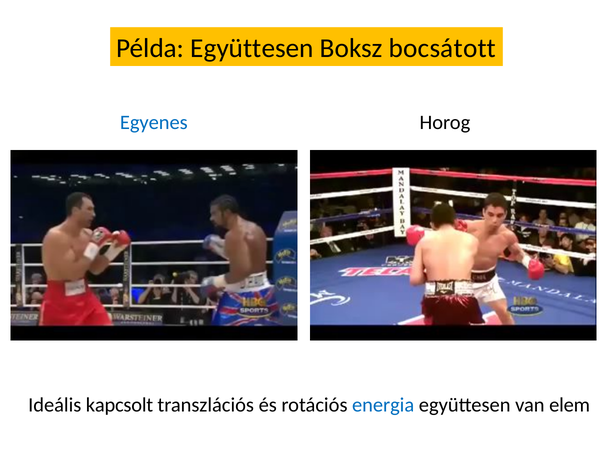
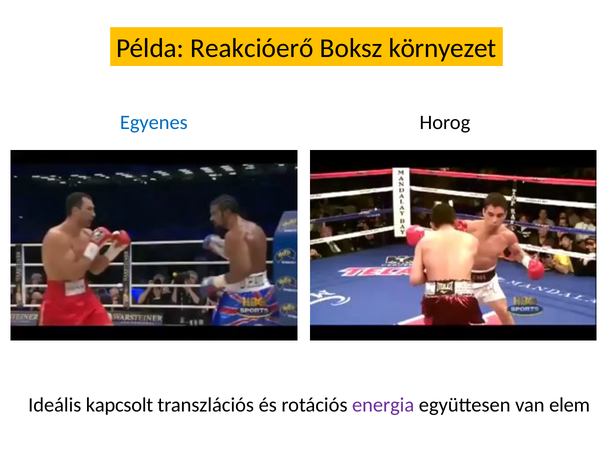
Példa Együttesen: Együttesen -> Reakcióerő
bocsátott: bocsátott -> környezet
energia colour: blue -> purple
